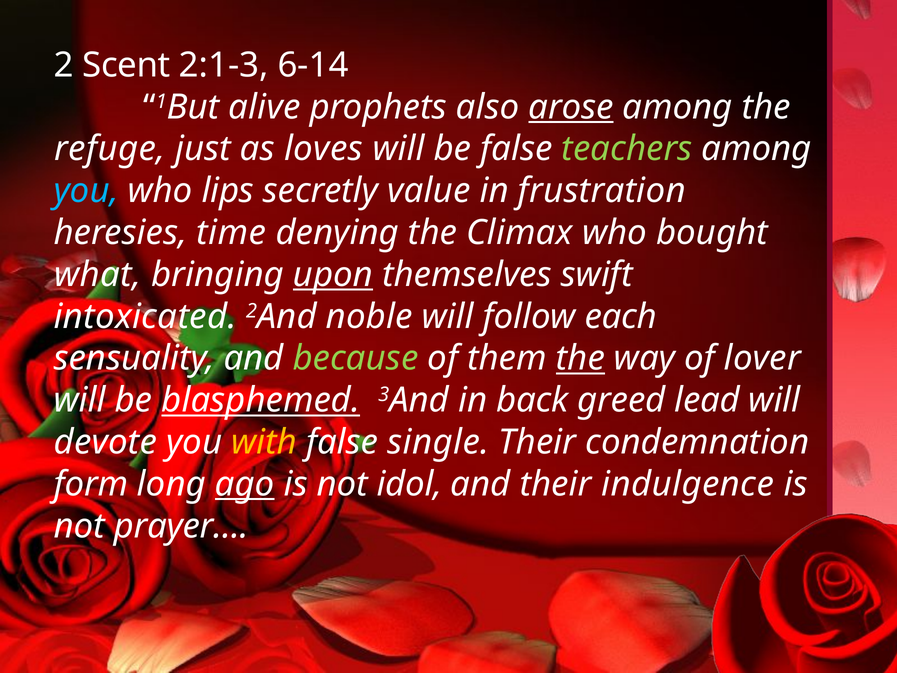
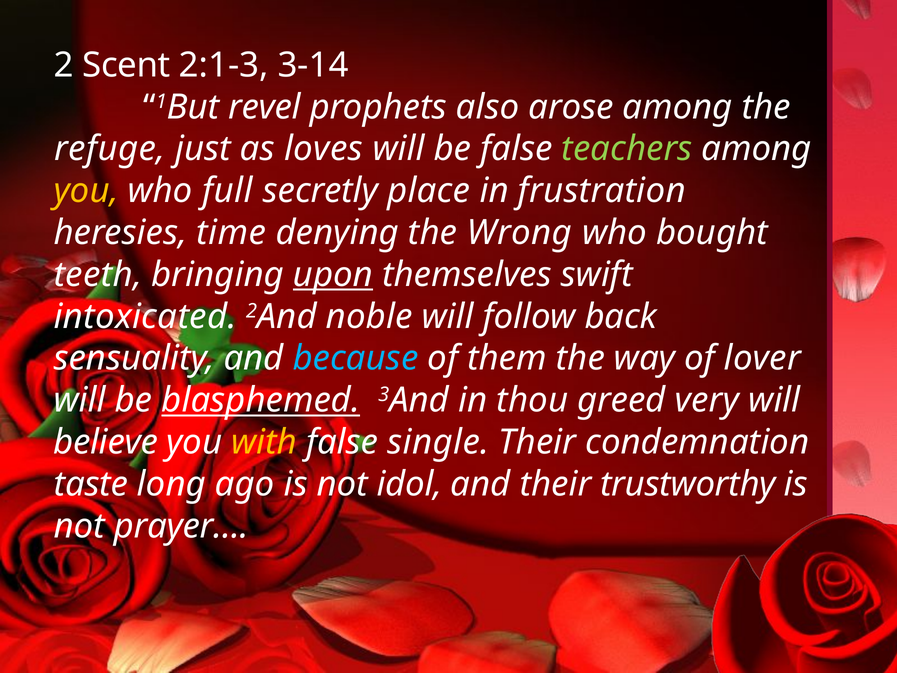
6-14: 6-14 -> 3-14
alive: alive -> revel
arose underline: present -> none
you at (86, 191) colour: light blue -> yellow
lips: lips -> full
value: value -> place
Climax: Climax -> Wrong
what: what -> teeth
each: each -> back
because colour: light green -> light blue
the at (580, 358) underline: present -> none
back: back -> thou
lead: lead -> very
devote: devote -> believe
form: form -> taste
ago underline: present -> none
indulgence: indulgence -> trustworthy
